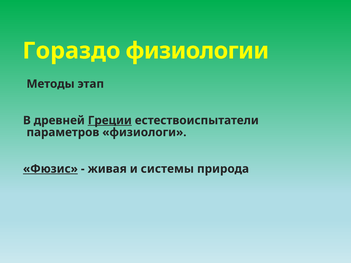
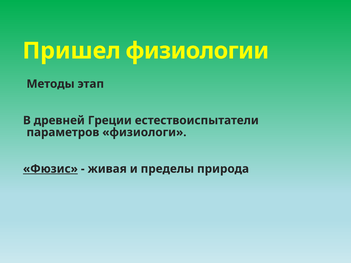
Гораздо: Гораздо -> Пришел
Греции underline: present -> none
системы: системы -> пределы
